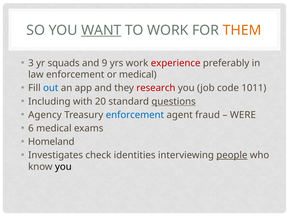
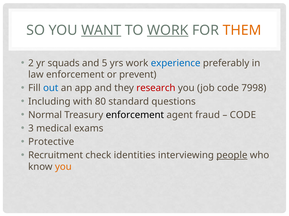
WORK at (168, 30) underline: none -> present
3: 3 -> 2
9: 9 -> 5
experience colour: red -> blue
or medical: medical -> prevent
1011: 1011 -> 7998
20: 20 -> 80
questions underline: present -> none
Agency: Agency -> Normal
enforcement at (135, 115) colour: blue -> black
WERE at (243, 115): WERE -> CODE
6: 6 -> 3
Homeland: Homeland -> Protective
Investigates: Investigates -> Recruitment
you at (63, 167) colour: black -> orange
